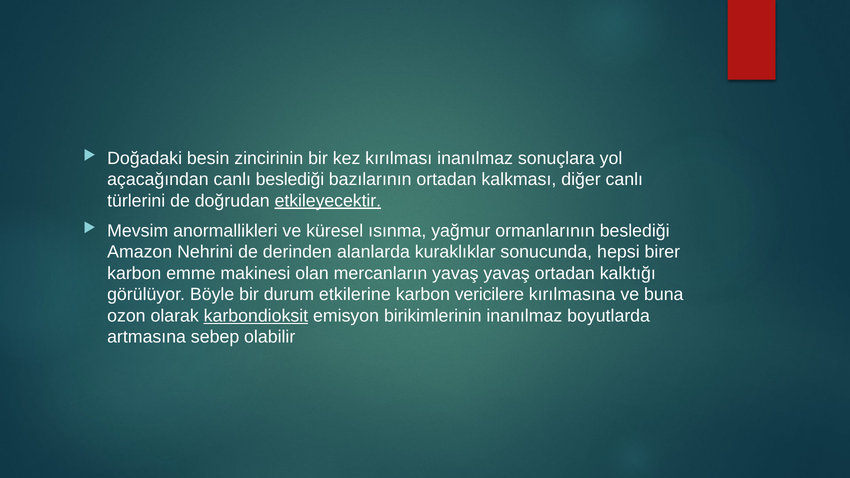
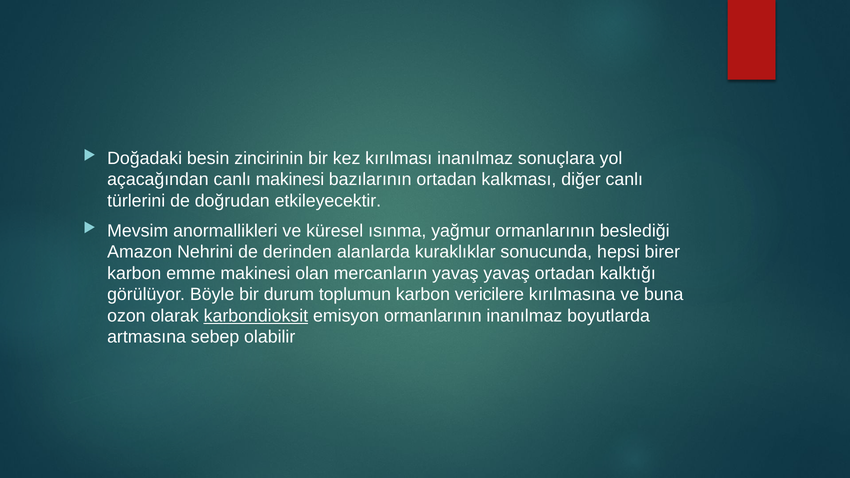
canlı beslediği: beslediği -> makinesi
etkileyecektir underline: present -> none
etkilerine: etkilerine -> toplumun
emisyon birikimlerinin: birikimlerinin -> ormanlarının
